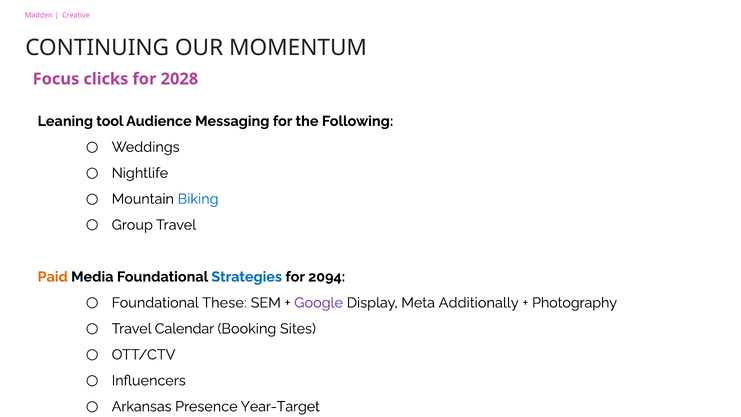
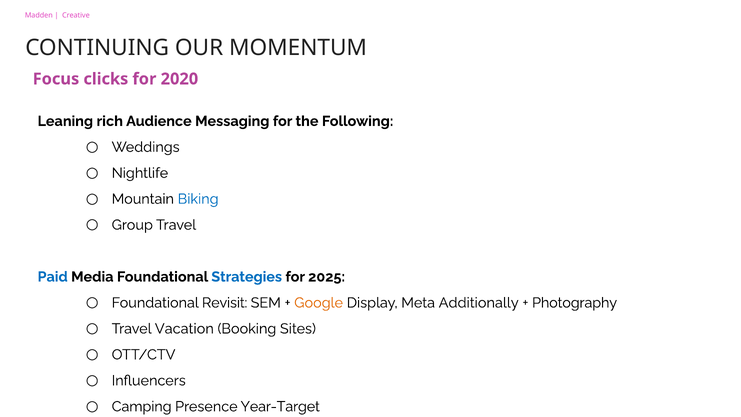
2028: 2028 -> 2020
tool: tool -> rich
Paid colour: orange -> blue
2094: 2094 -> 2025
These: These -> Revisit
Google colour: purple -> orange
Calendar: Calendar -> Vacation
Arkansas: Arkansas -> Camping
